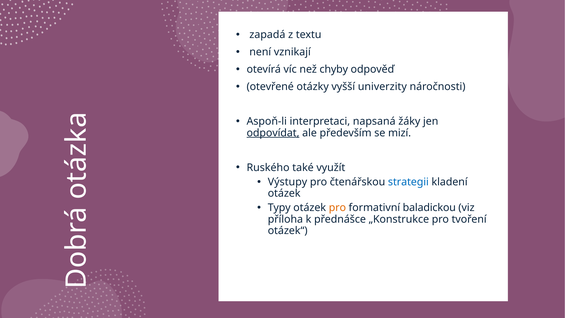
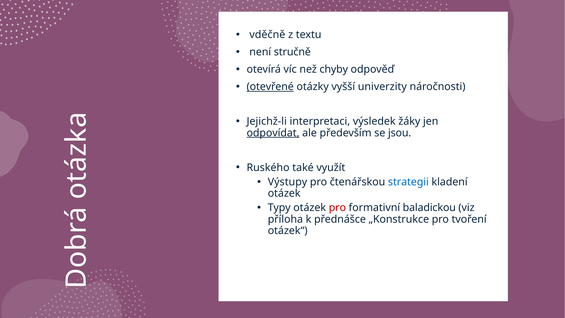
zapadá: zapadá -> vděčně
vznikají: vznikají -> stručně
otevřené underline: none -> present
Aspoň-li: Aspoň-li -> Jejichž-li
napsaná: napsaná -> výsledek
mizí: mizí -> jsou
pro at (337, 208) colour: orange -> red
